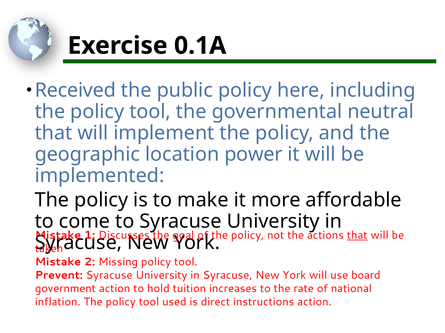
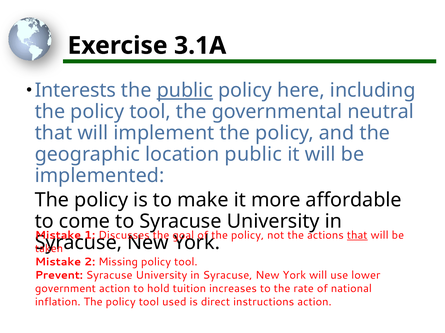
0.1A: 0.1A -> 3.1A
Received: Received -> Interests
public at (185, 91) underline: none -> present
location power: power -> public
board: board -> lower
